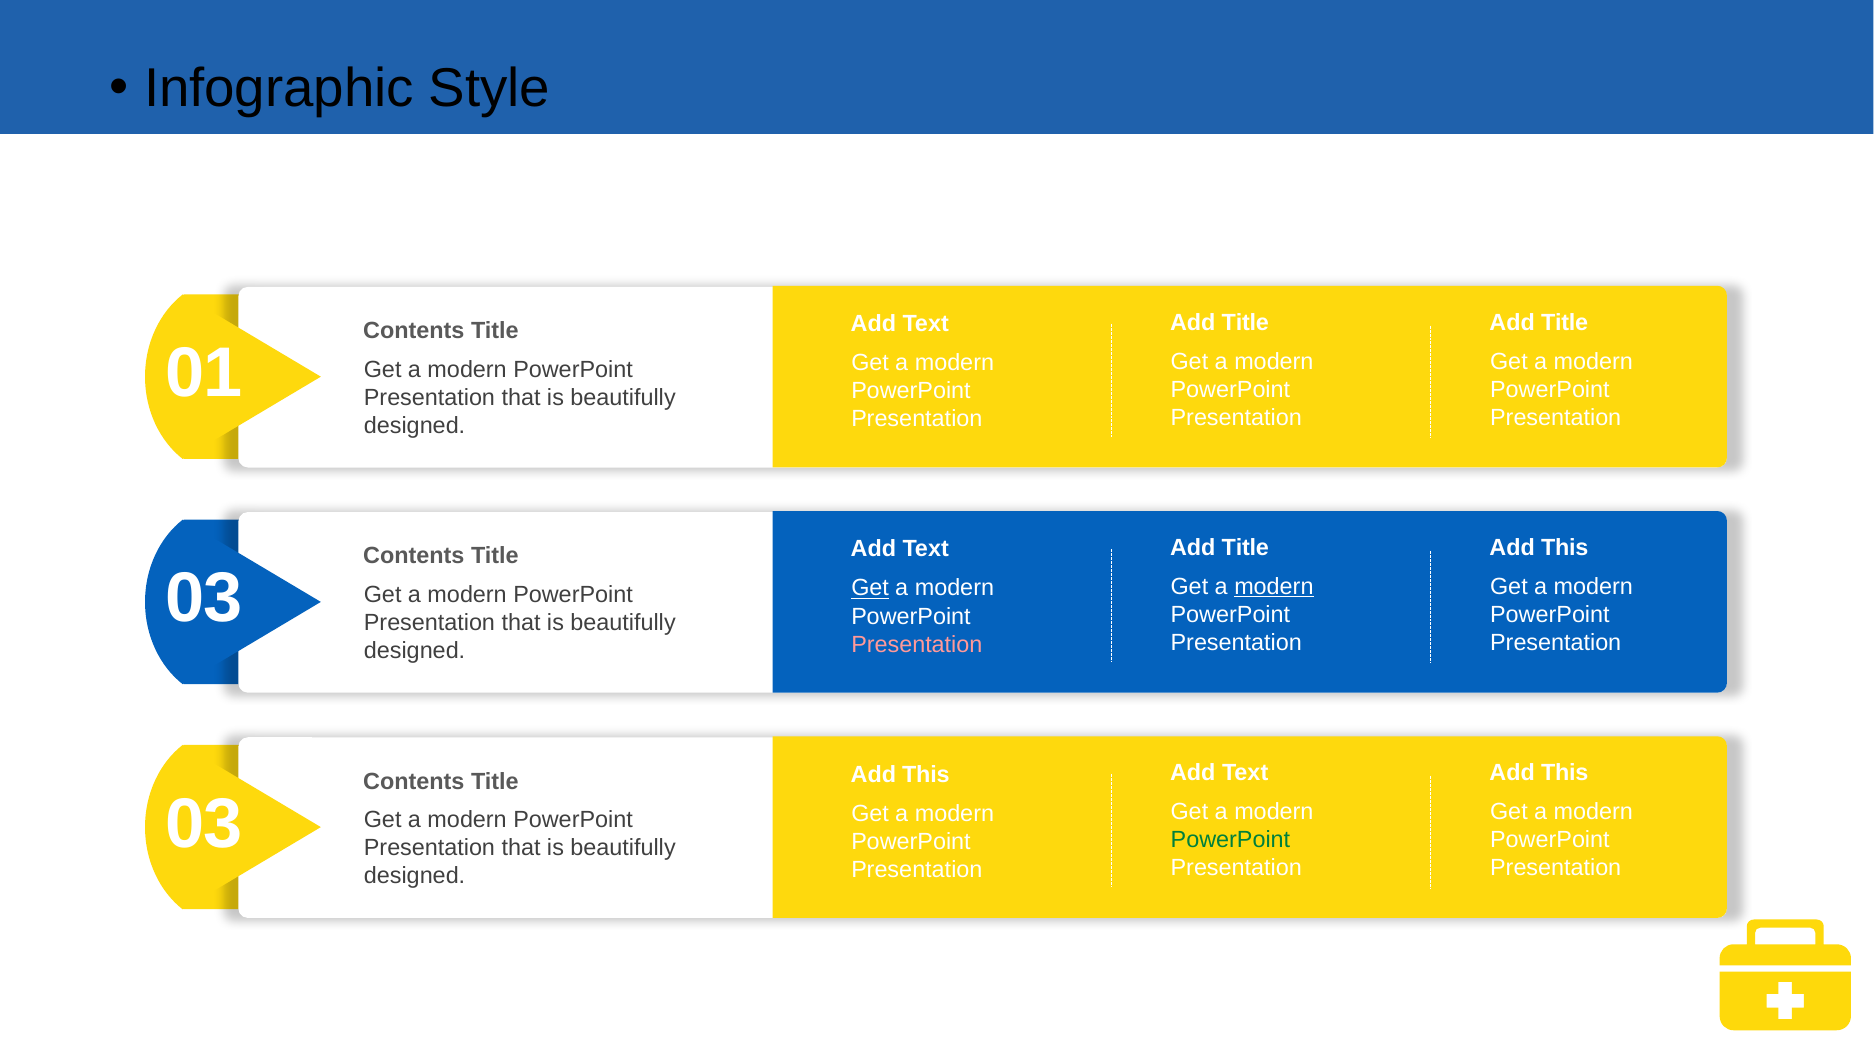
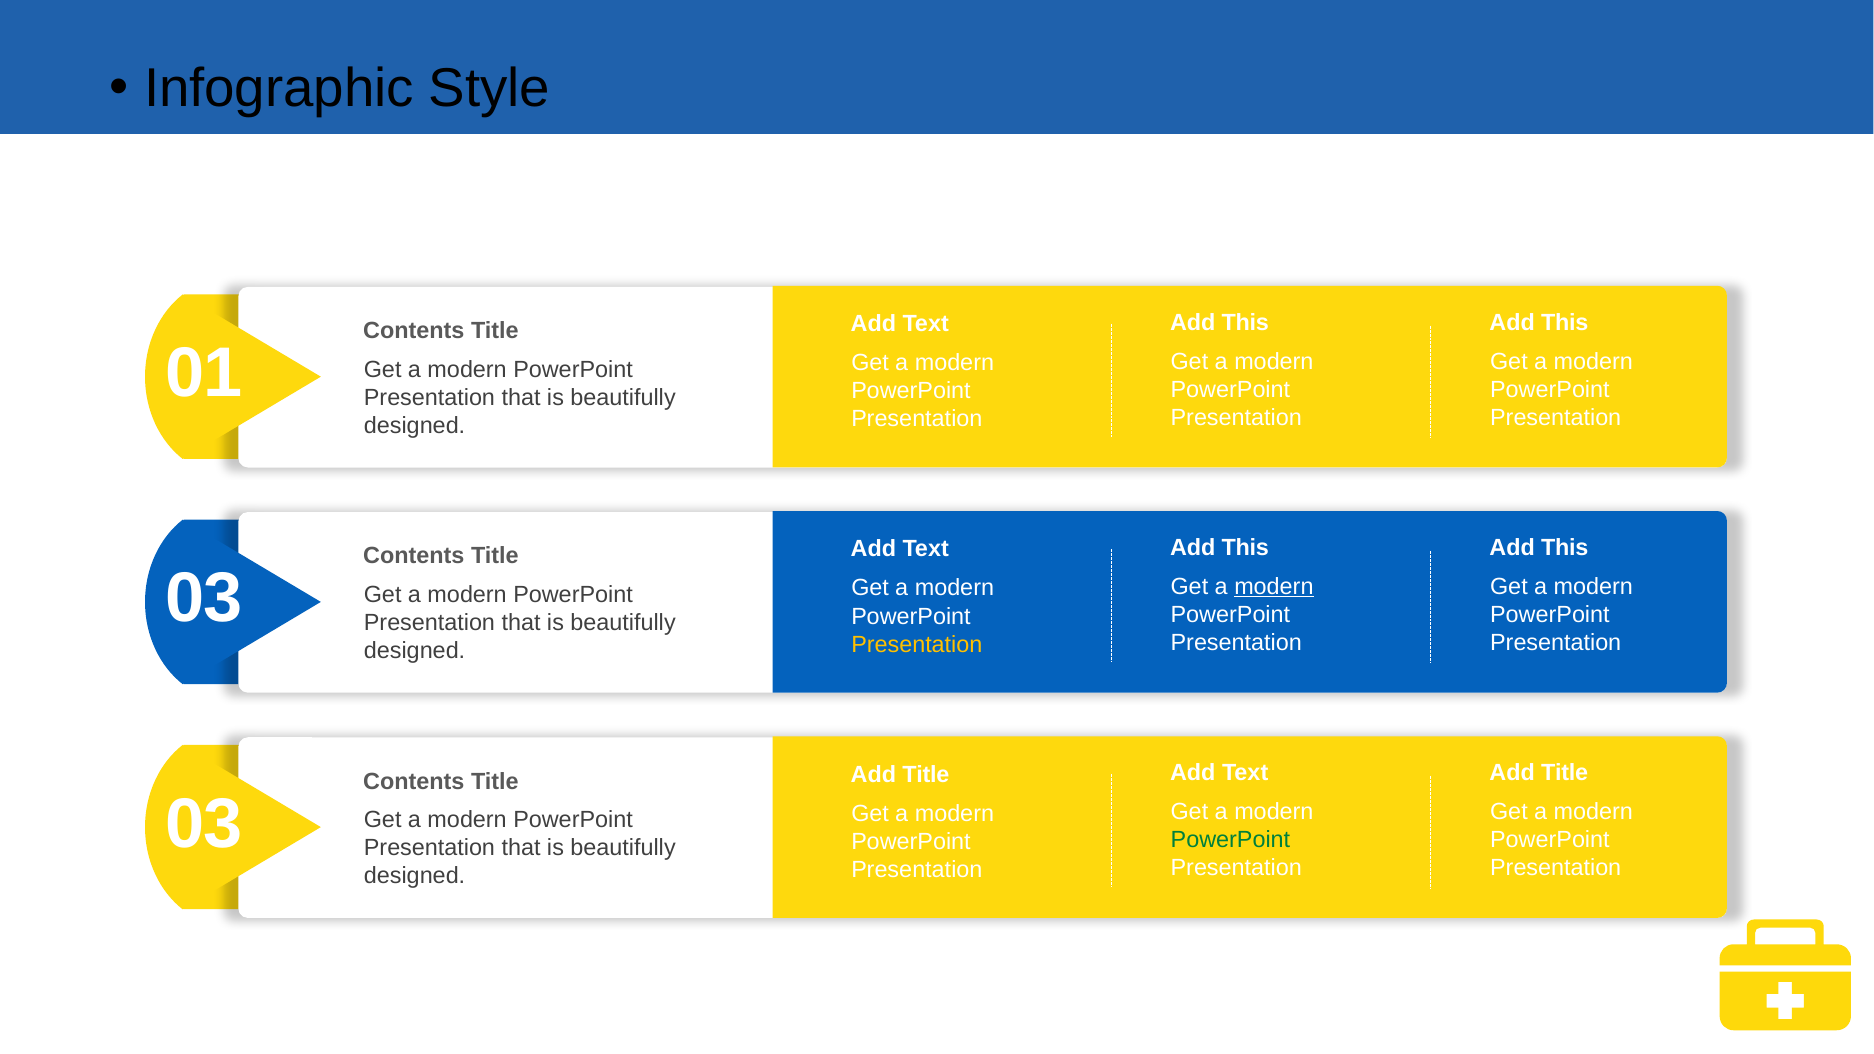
Title at (1245, 322): Title -> This
Title at (1565, 322): Title -> This
Title at (1245, 548): Title -> This
Get at (870, 588) underline: present -> none
Presentation at (917, 644) colour: pink -> yellow
This at (1565, 773): This -> Title
This at (926, 775): This -> Title
